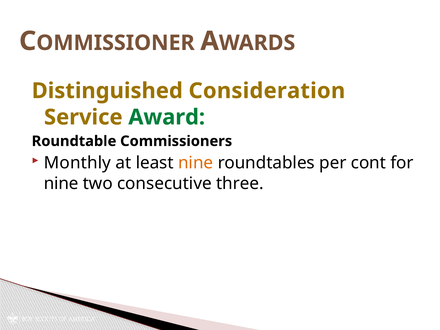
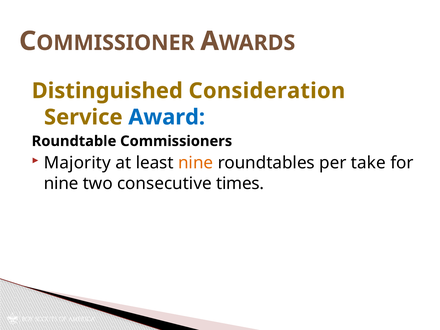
Award colour: green -> blue
Monthly: Monthly -> Majority
cont: cont -> take
three: three -> times
